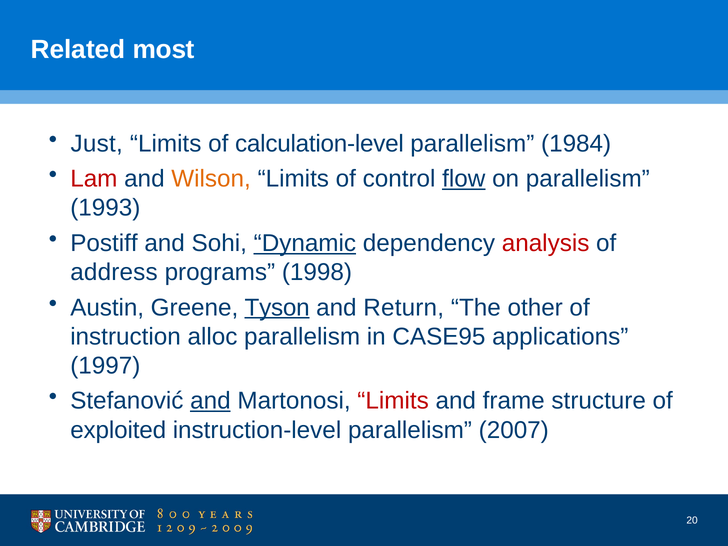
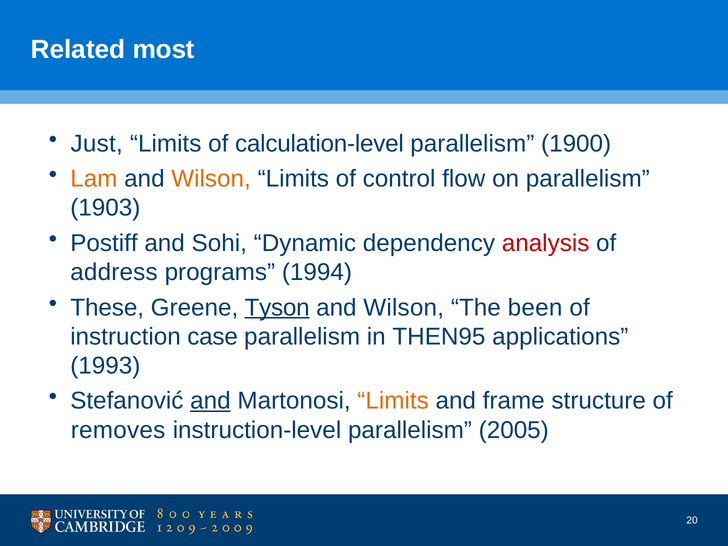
1984: 1984 -> 1900
Lam colour: red -> orange
flow underline: present -> none
1993: 1993 -> 1903
Dynamic underline: present -> none
1998: 1998 -> 1994
Austin: Austin -> These
Return at (404, 307): Return -> Wilson
other: other -> been
alloc: alloc -> case
CASE95: CASE95 -> THEN95
1997: 1997 -> 1993
Limits at (393, 401) colour: red -> orange
exploited: exploited -> removes
2007: 2007 -> 2005
